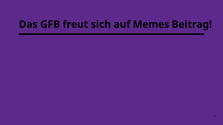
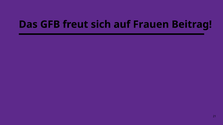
Memes: Memes -> Frauen
